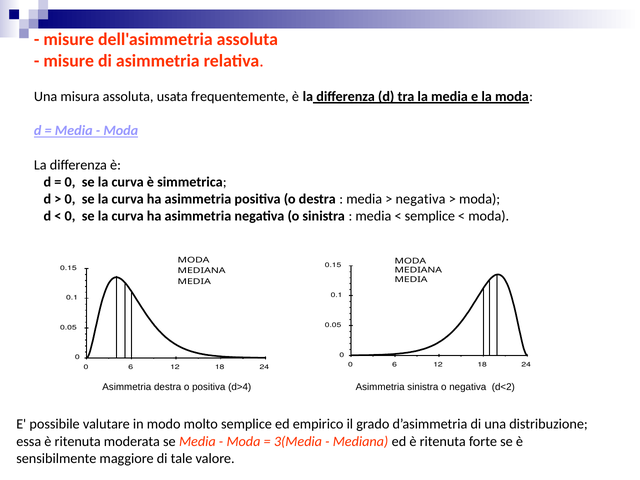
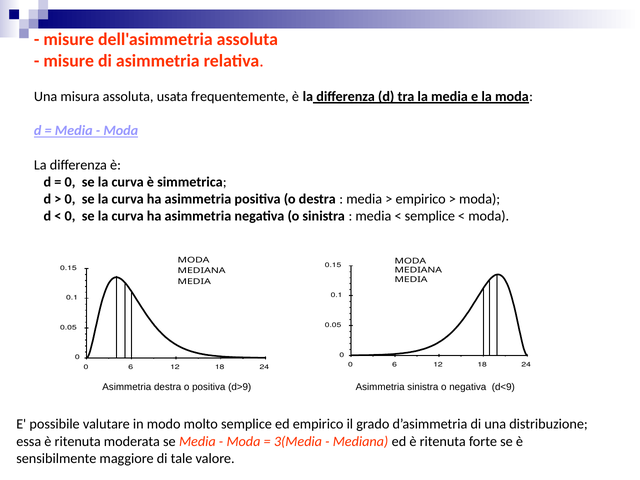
negativa at (421, 199): negativa -> empirico
d>4: d>4 -> d>9
d<2: d<2 -> d<9
